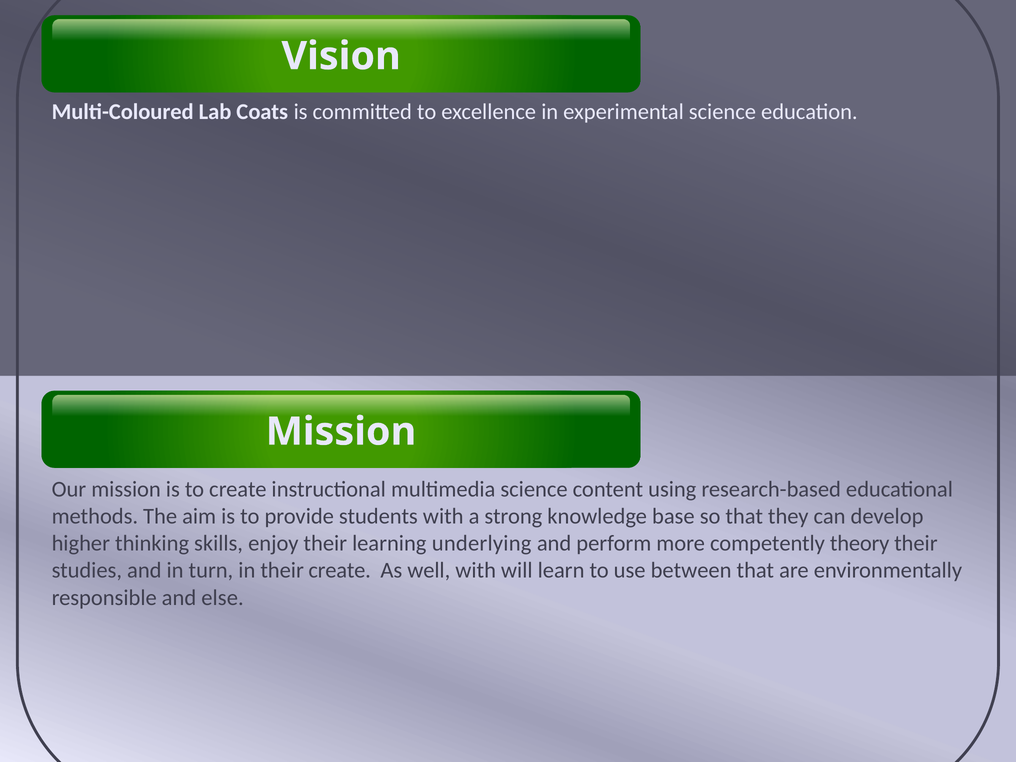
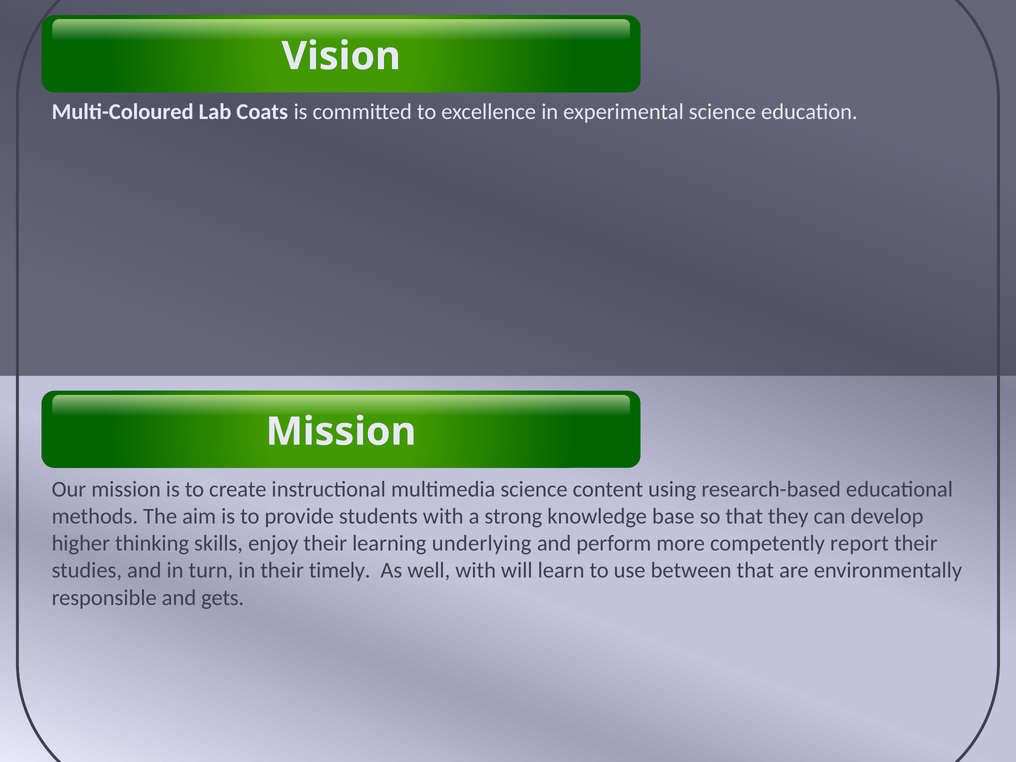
theory: theory -> report
their create: create -> timely
else: else -> gets
